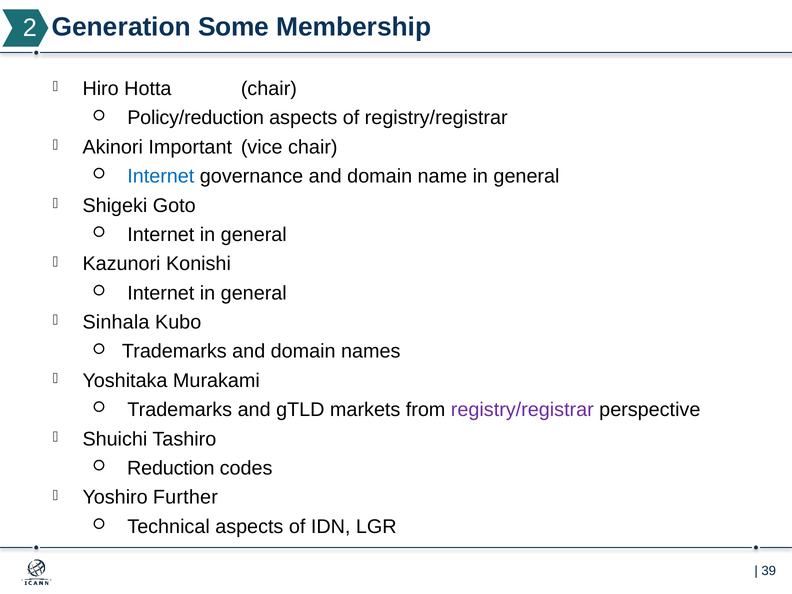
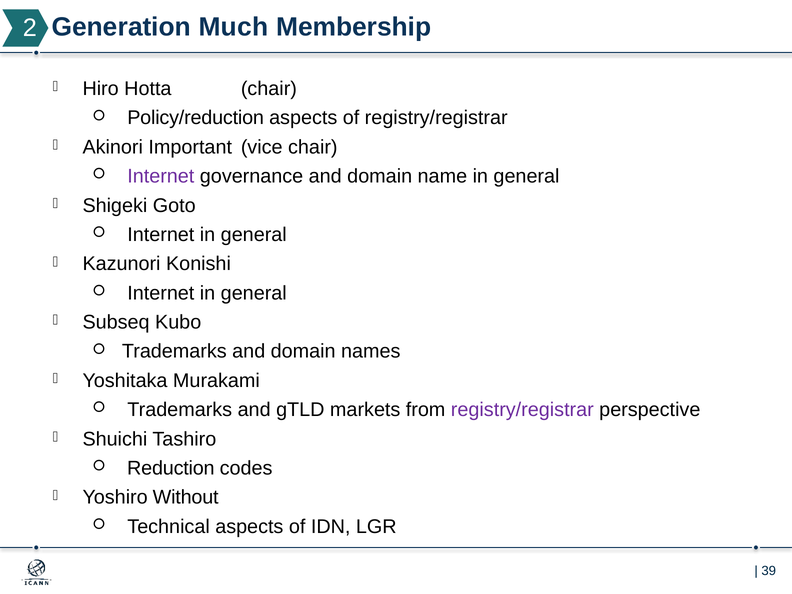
Some: Some -> Much
Internet at (161, 176) colour: blue -> purple
Sinhala: Sinhala -> Subseq
Further: Further -> Without
